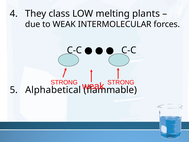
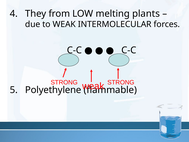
class: class -> from
Alphabetical: Alphabetical -> Polyethylene
